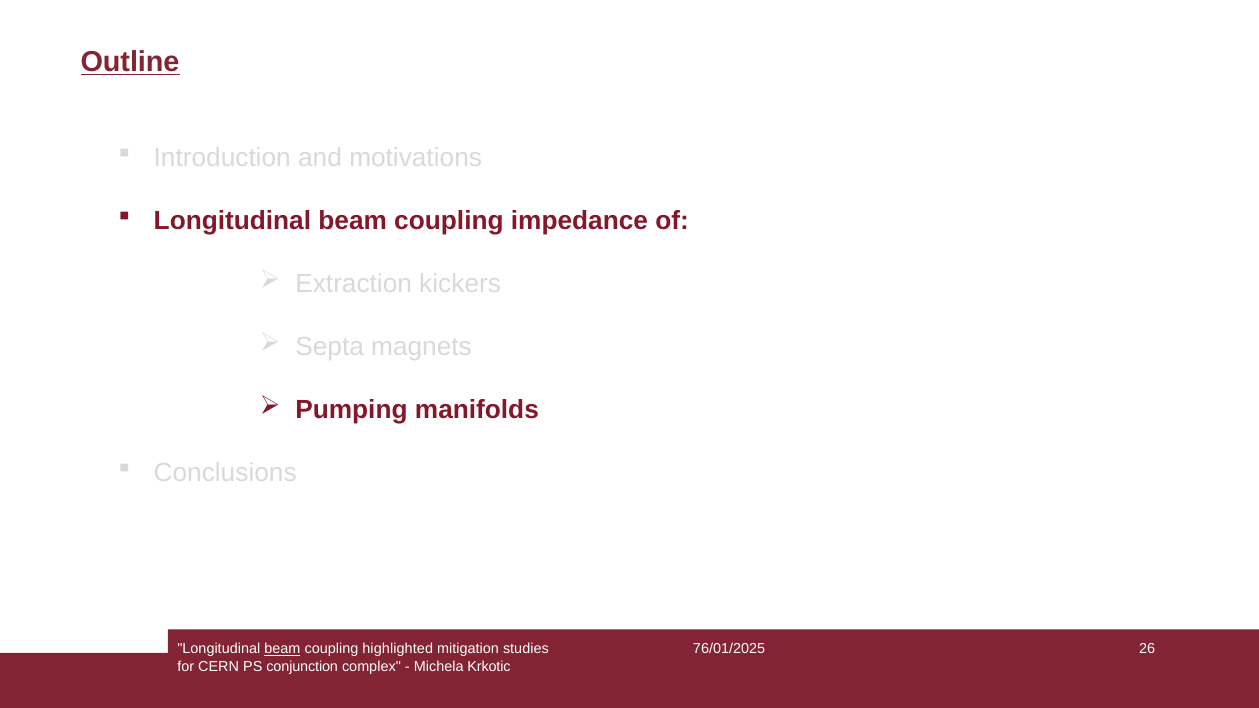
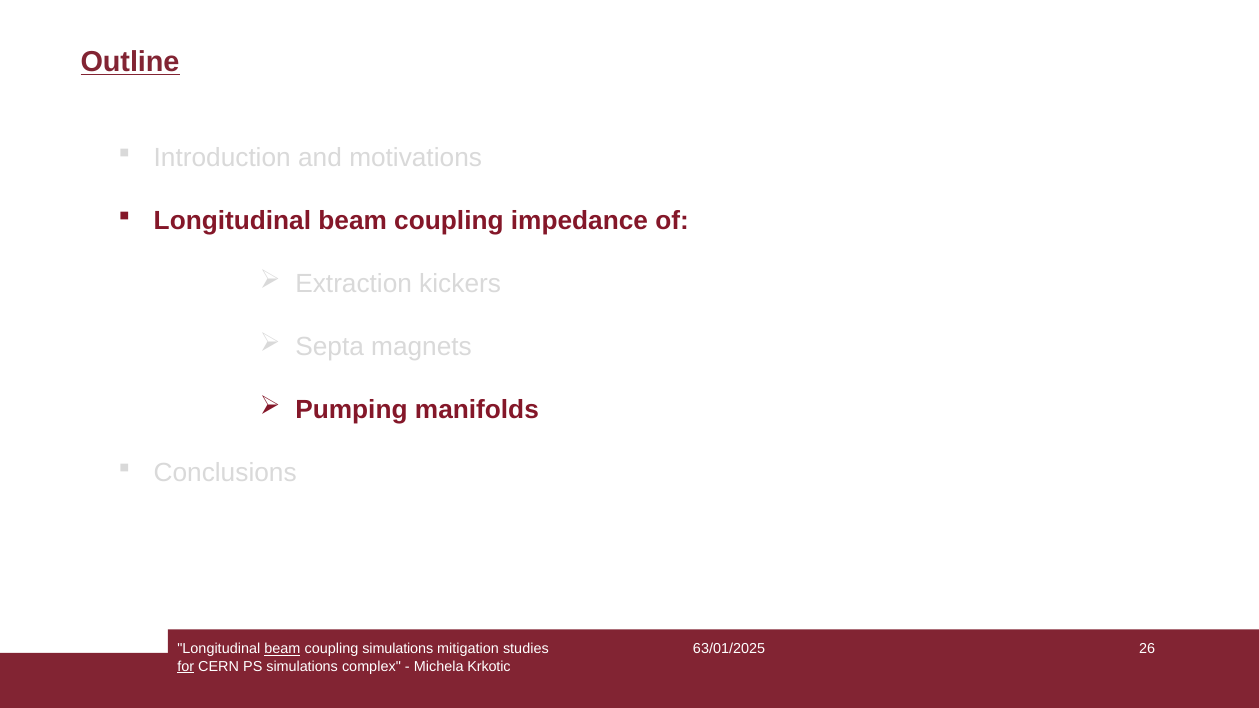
coupling highlighted: highlighted -> simulations
76/01/2025: 76/01/2025 -> 63/01/2025
for underline: none -> present
PS conjunction: conjunction -> simulations
